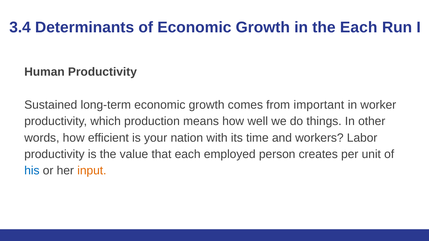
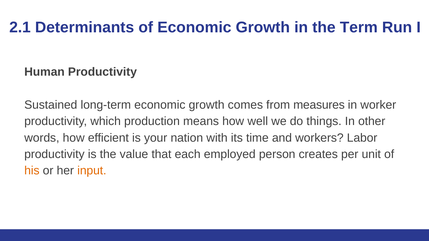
3.4: 3.4 -> 2.1
the Each: Each -> Term
important: important -> measures
his colour: blue -> orange
